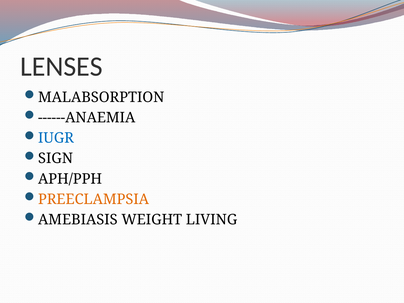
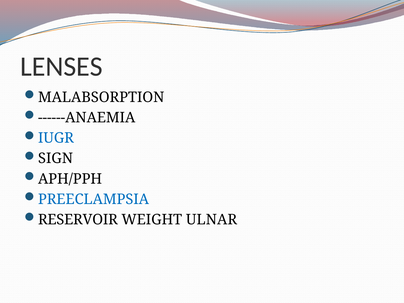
PREECLAMPSIA colour: orange -> blue
AMEBIASIS: AMEBIASIS -> RESERVOIR
LIVING: LIVING -> ULNAR
